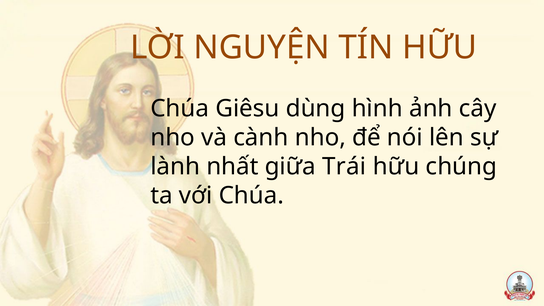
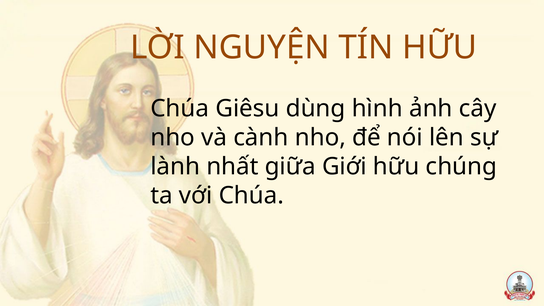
Trái: Trái -> Giới
